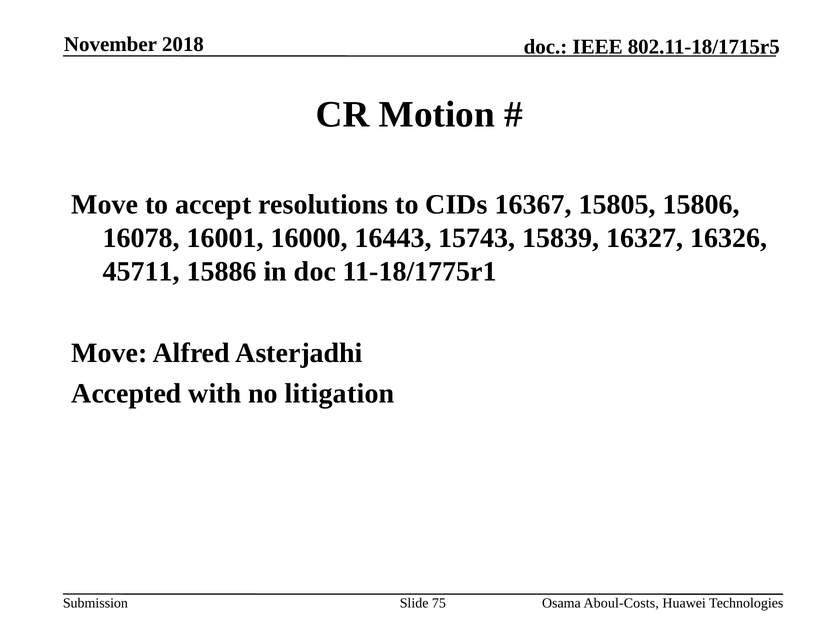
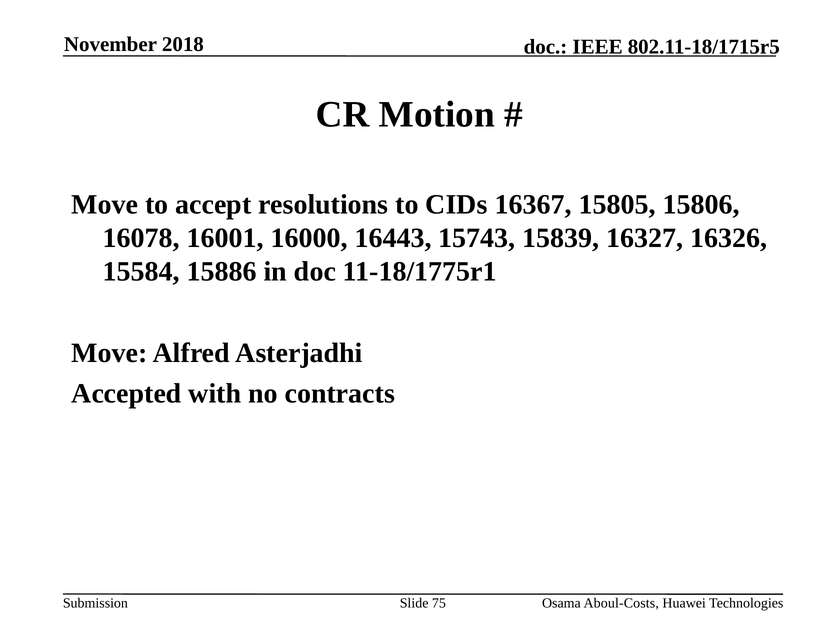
45711: 45711 -> 15584
litigation: litigation -> contracts
